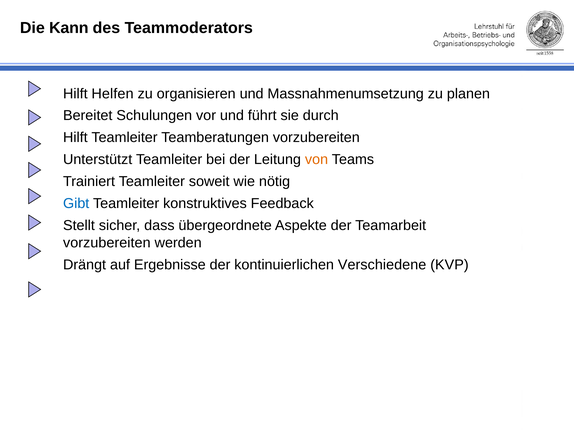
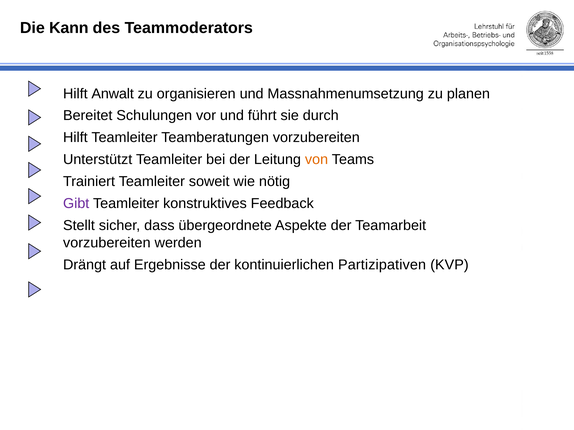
Helfen: Helfen -> Anwalt
Gibt colour: blue -> purple
Verschiedene: Verschiedene -> Partizipativen
